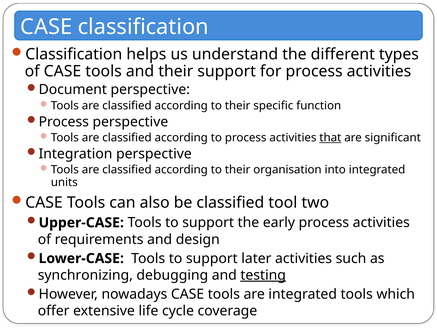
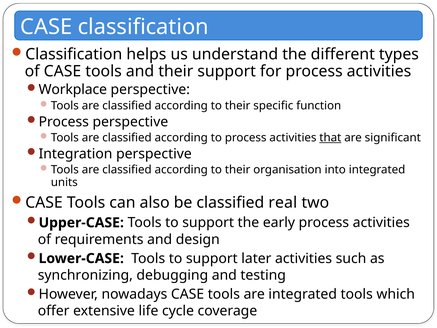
Document: Document -> Workplace
tool: tool -> real
testing underline: present -> none
